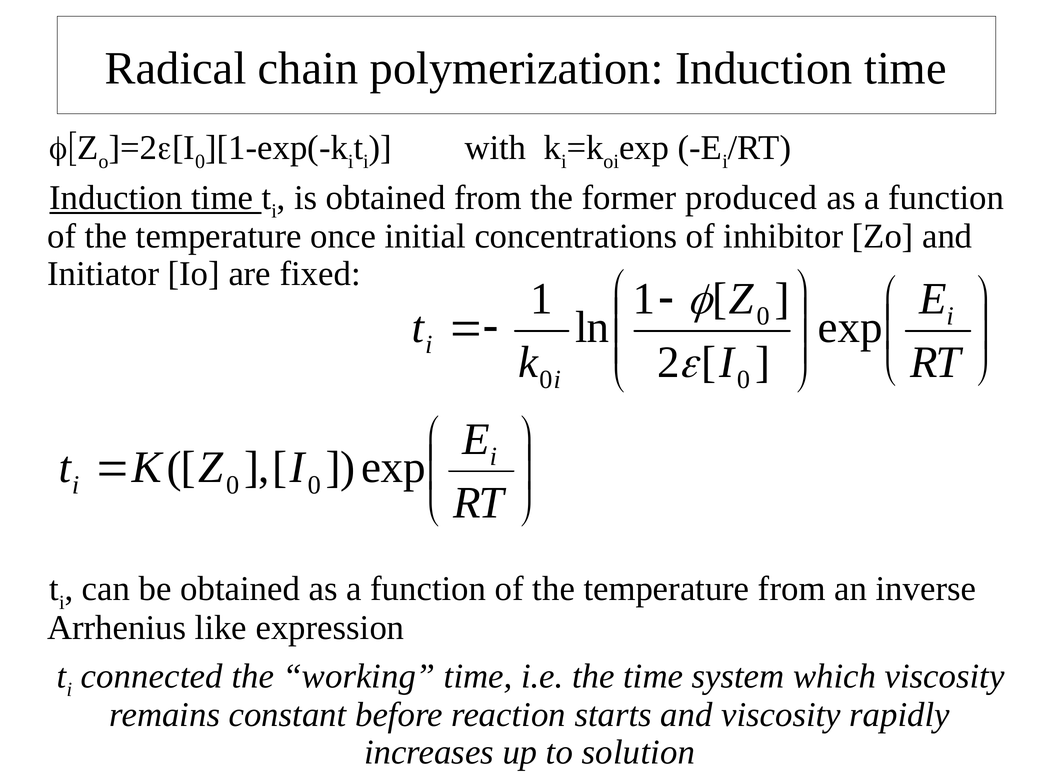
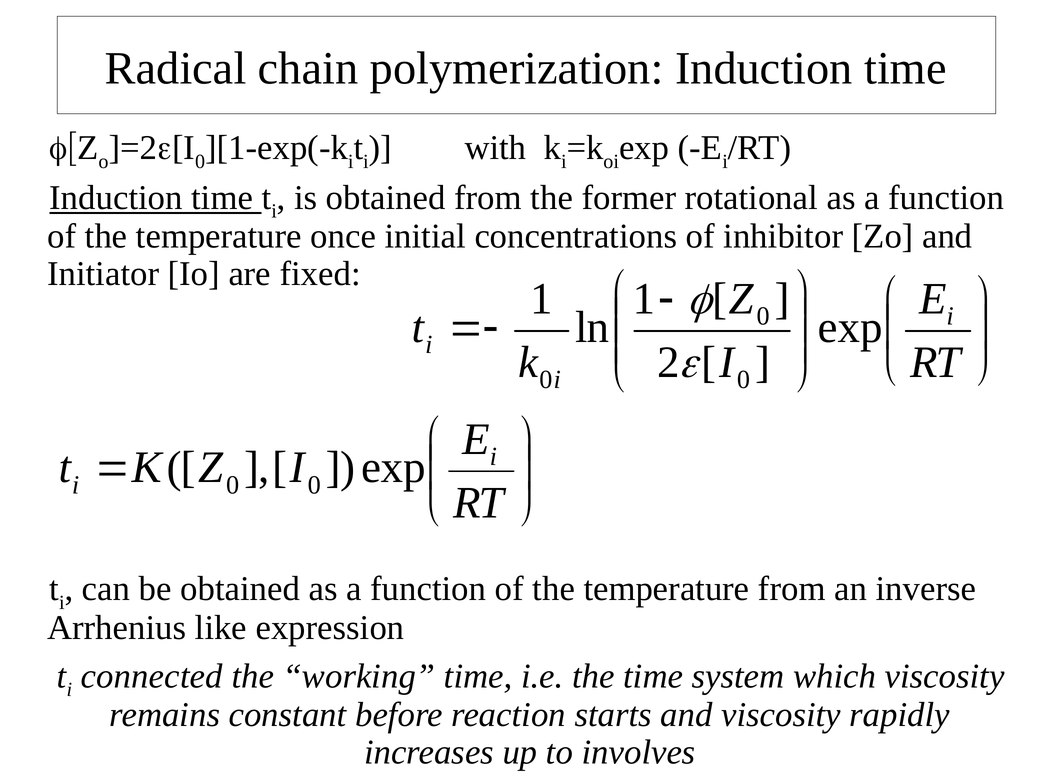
produced: produced -> rotational
solution: solution -> involves
